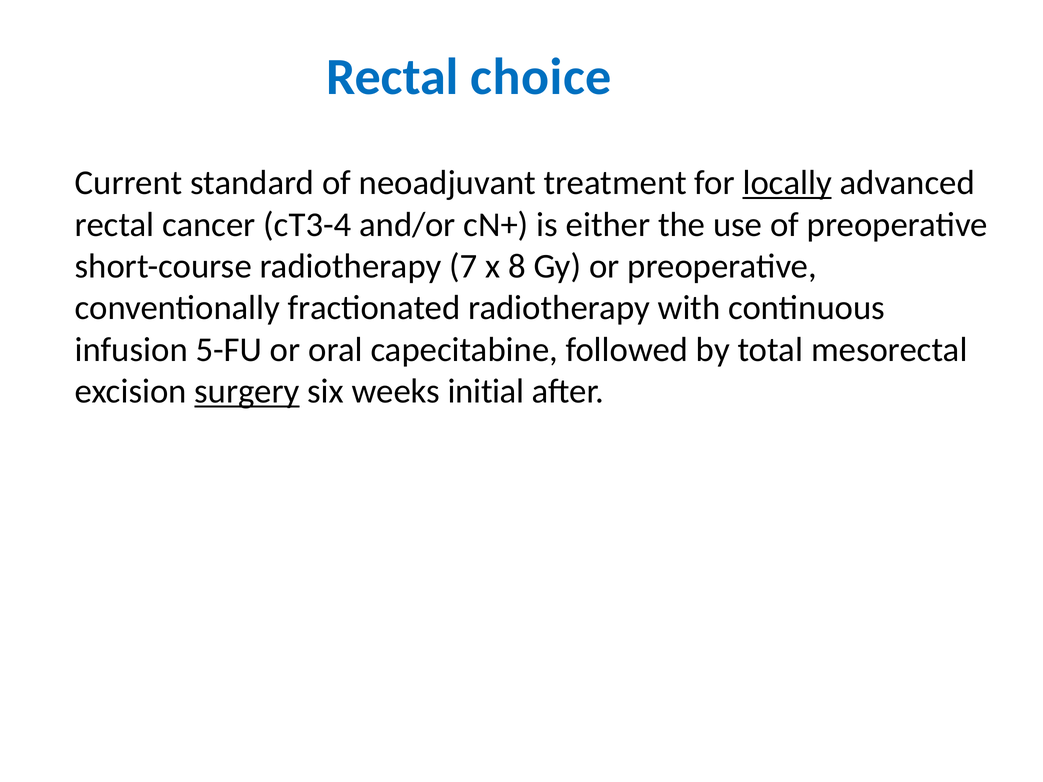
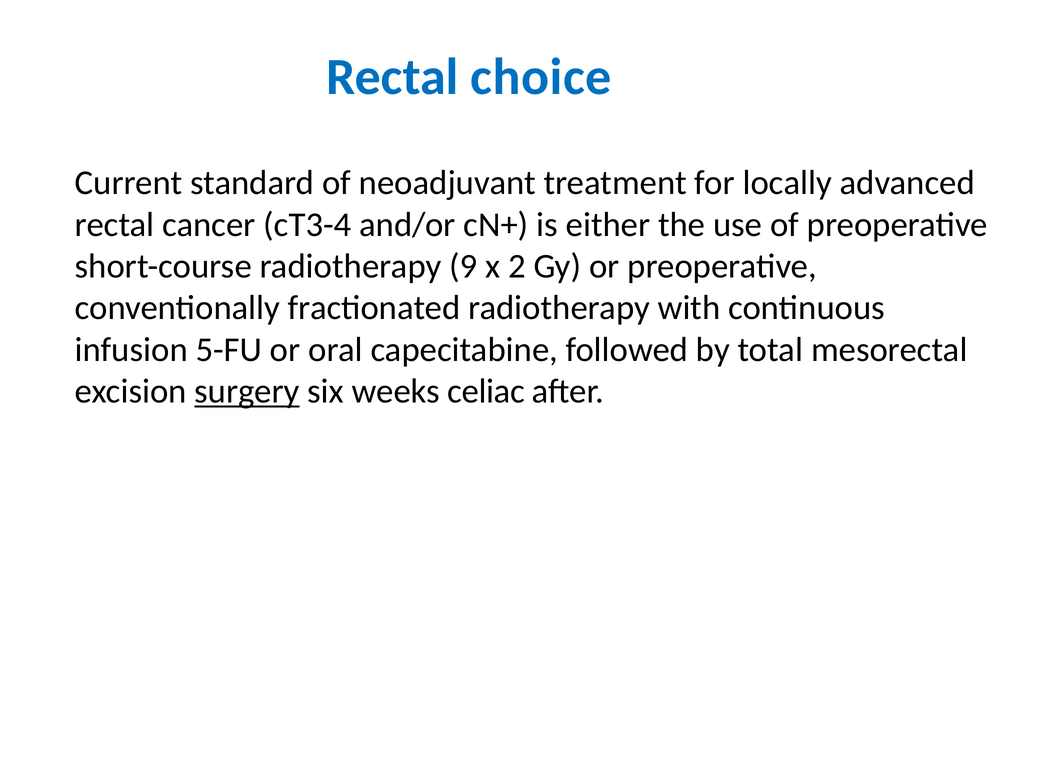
locally underline: present -> none
7: 7 -> 9
8: 8 -> 2
initial: initial -> celiac
